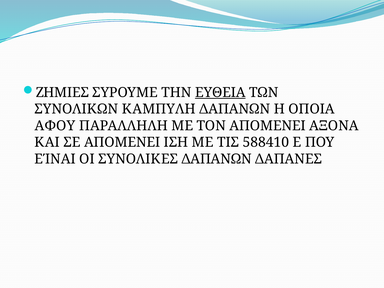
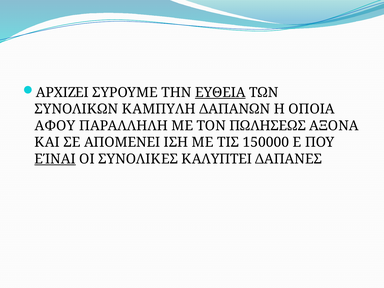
ΖΗΜΙΕΣ: ΖΗΜΙΕΣ -> ΑΡΧΙΖΕΙ
ΤΟΝ ΑΠΟΜΕΝΕΙ: ΑΠΟΜΕΝΕΙ -> ΠΩΛΗΣΕΩΣ
588410: 588410 -> 150000
ΕΊΝΑΙ underline: none -> present
ΣΥΝΟΛΙΚΕΣ ΔΑΠΑΝΩΝ: ΔΑΠΑΝΩΝ -> ΚΑΛΥΠΤΕΙ
